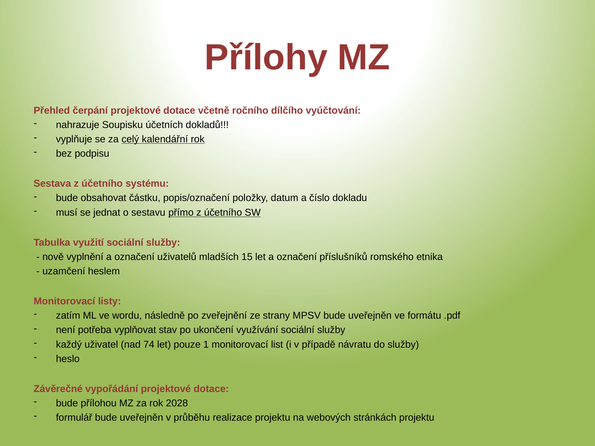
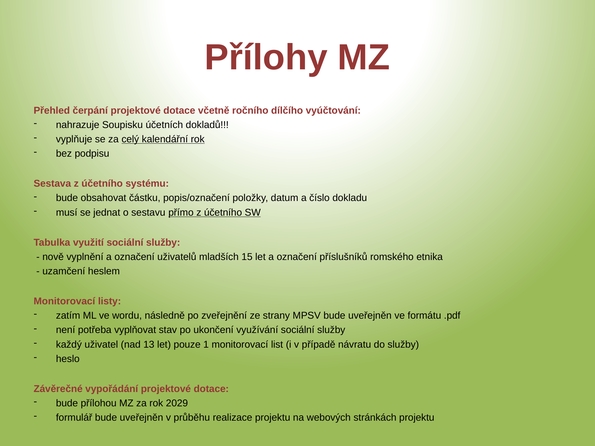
74: 74 -> 13
2028: 2028 -> 2029
